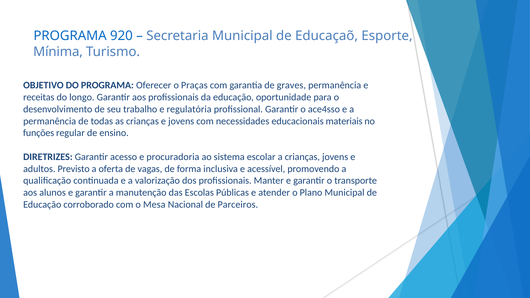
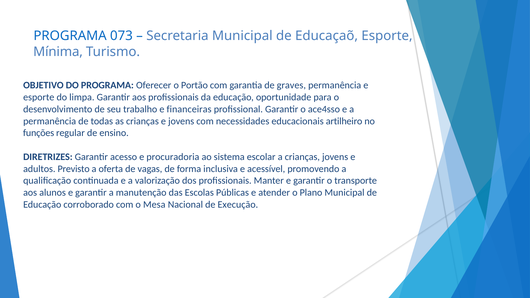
920: 920 -> 073
Praças: Praças -> Portão
receitas at (39, 97): receitas -> esporte
longo: longo -> limpa
regulatória: regulatória -> financeiras
materiais: materiais -> artilheiro
Parceiros: Parceiros -> Execução
